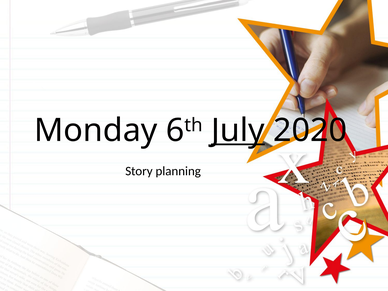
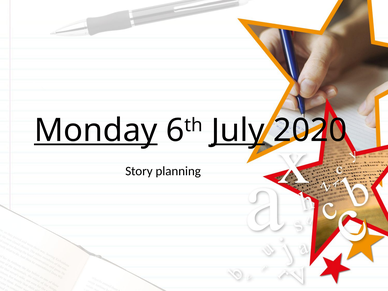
Monday underline: none -> present
